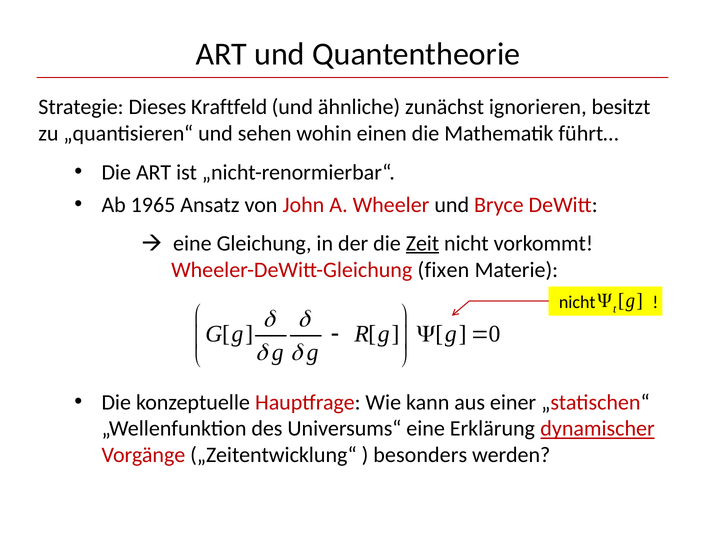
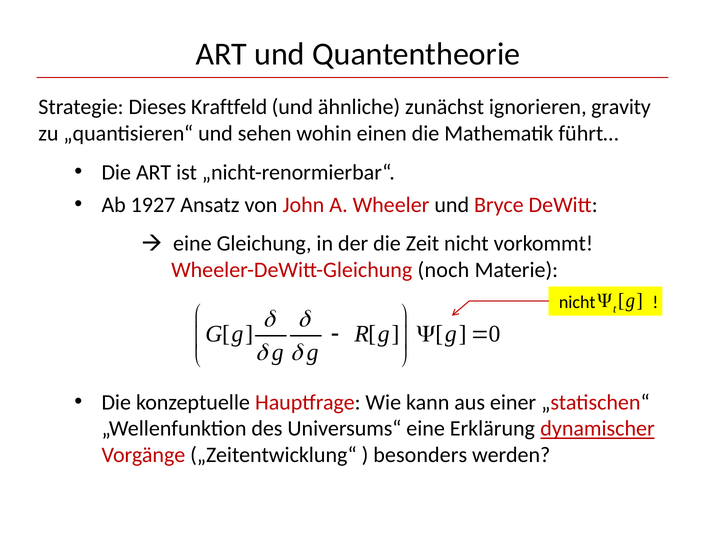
besitzt: besitzt -> gravity
1965: 1965 -> 1927
Zeit underline: present -> none
fixen: fixen -> noch
